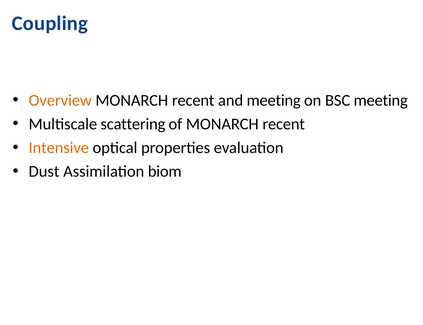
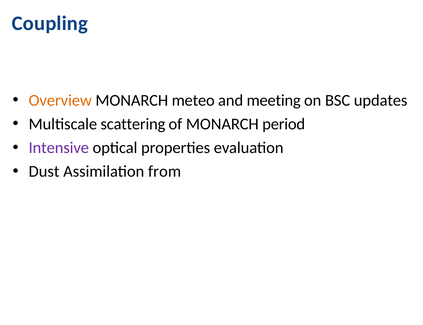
recent at (193, 100): recent -> meteo
BSC meeting: meeting -> updates
of MONARCH recent: recent -> period
Intensive colour: orange -> purple
biom: biom -> from
